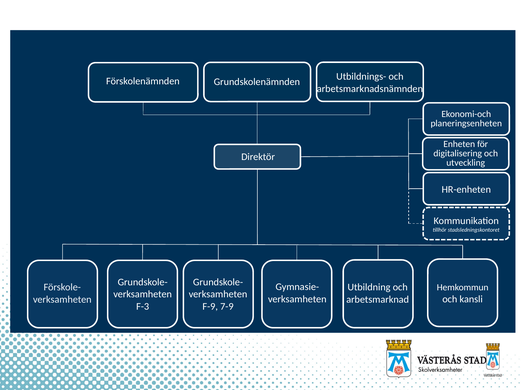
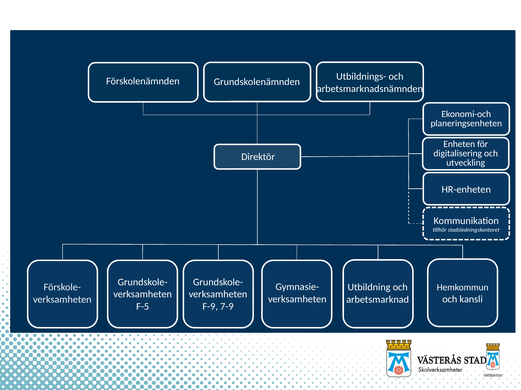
F-3: F-3 -> F-5
